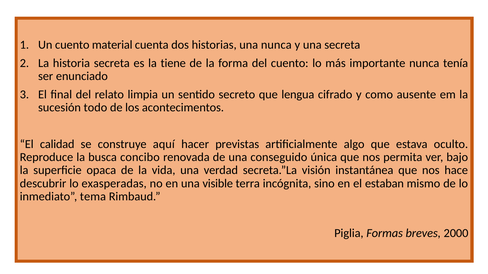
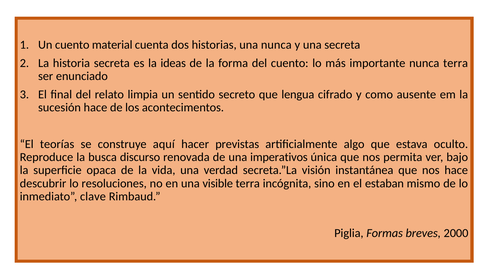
tiene: tiene -> ideas
nunca tenía: tenía -> terra
sucesión todo: todo -> hace
calidad: calidad -> teorías
concibo: concibo -> discurso
conseguido: conseguido -> imperativos
exasperadas: exasperadas -> resoluciones
tema: tema -> clave
